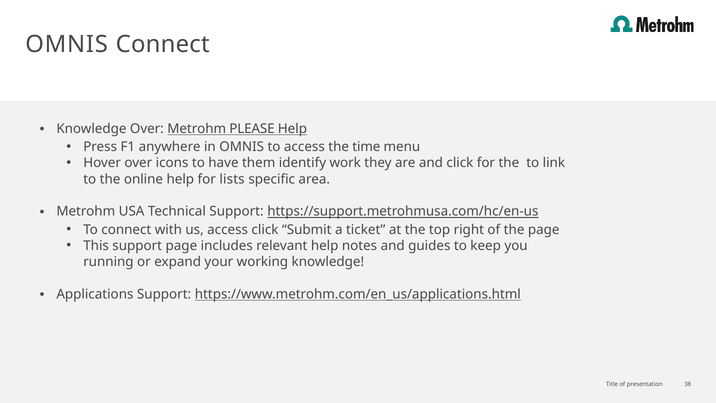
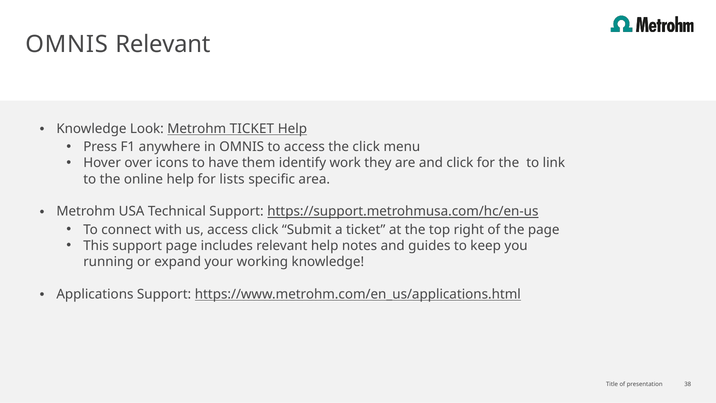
OMNIS Connect: Connect -> Relevant
Knowledge Over: Over -> Look
Metrohm PLEASE: PLEASE -> TICKET
the time: time -> click
